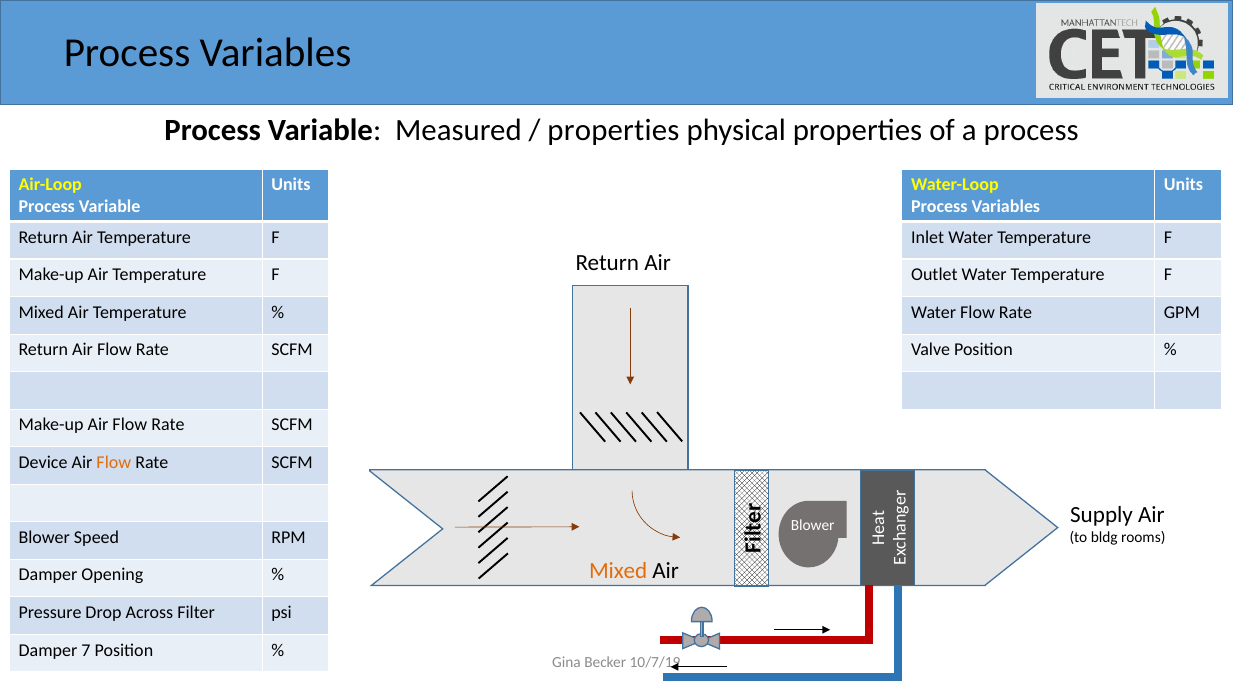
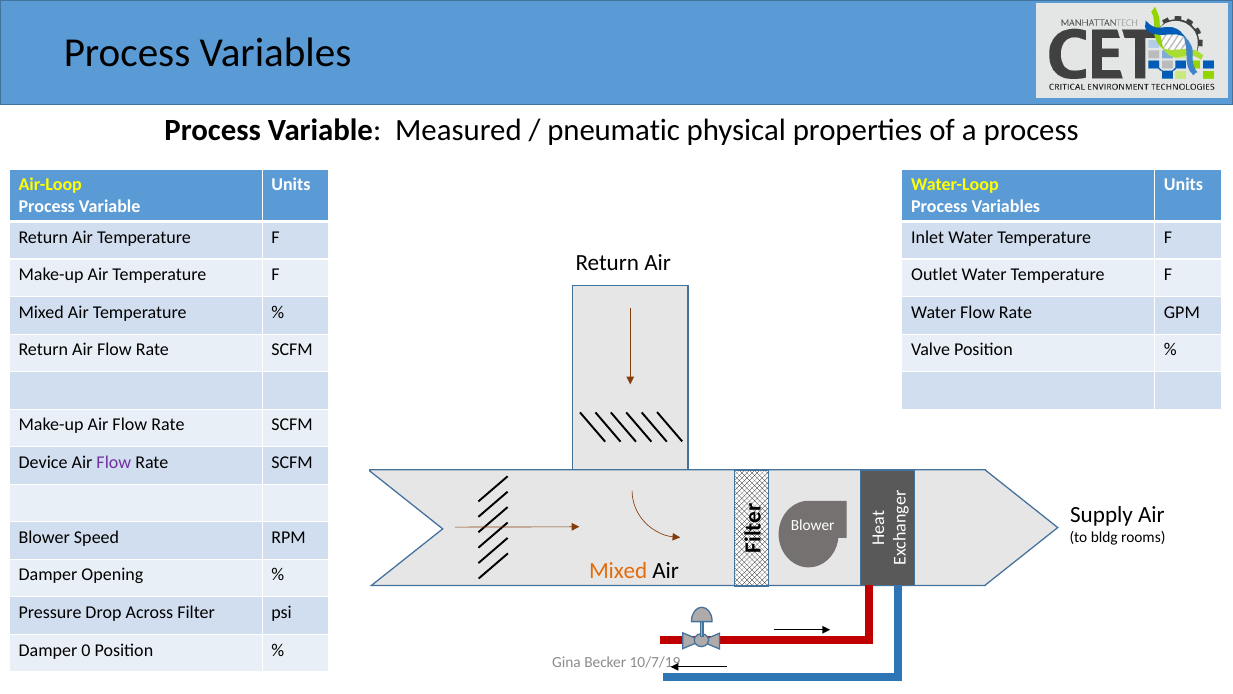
properties at (613, 130): properties -> pneumatic
Flow at (114, 462) colour: orange -> purple
7: 7 -> 0
